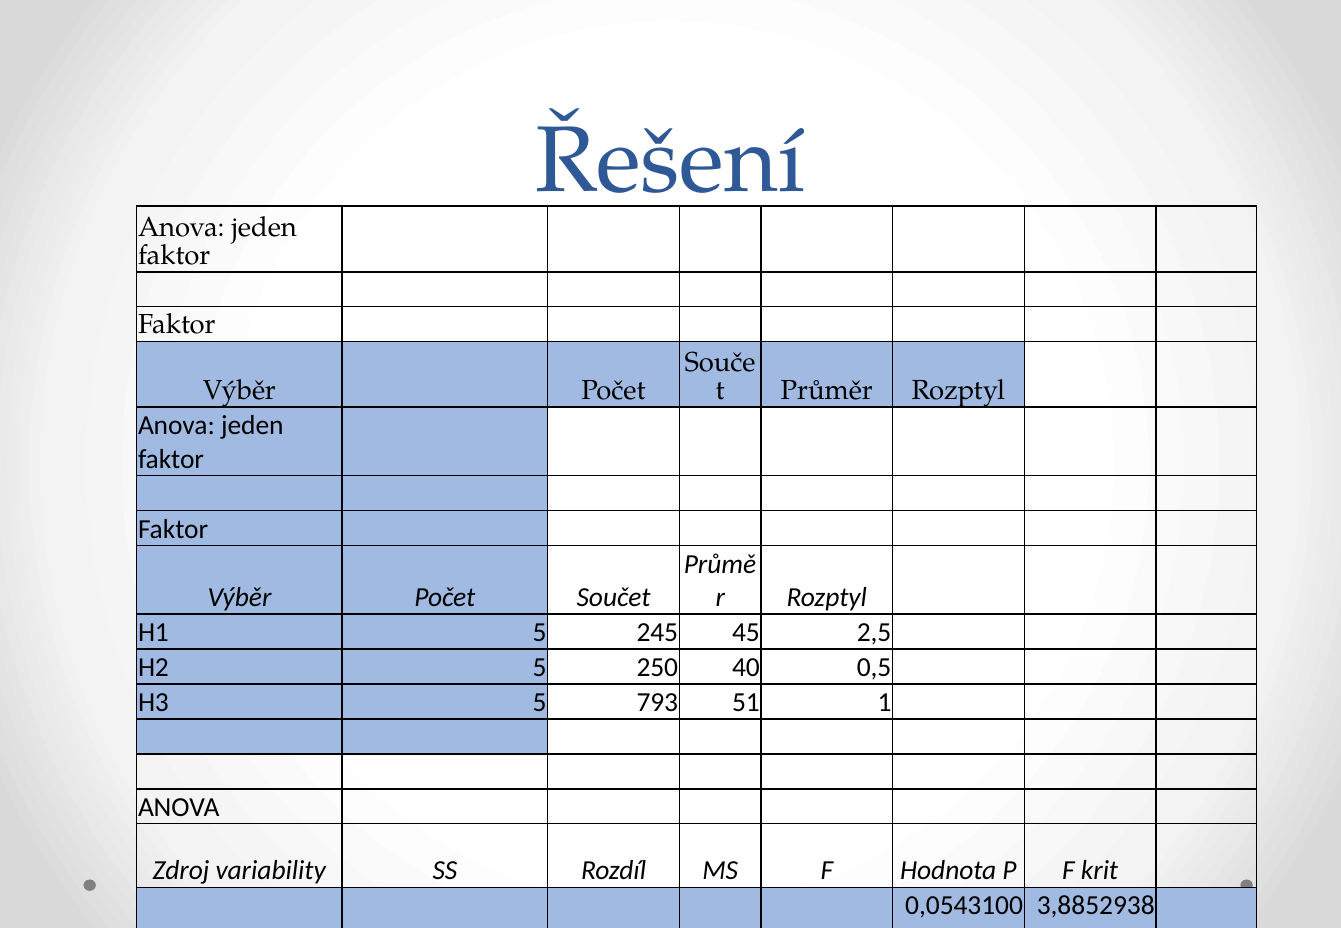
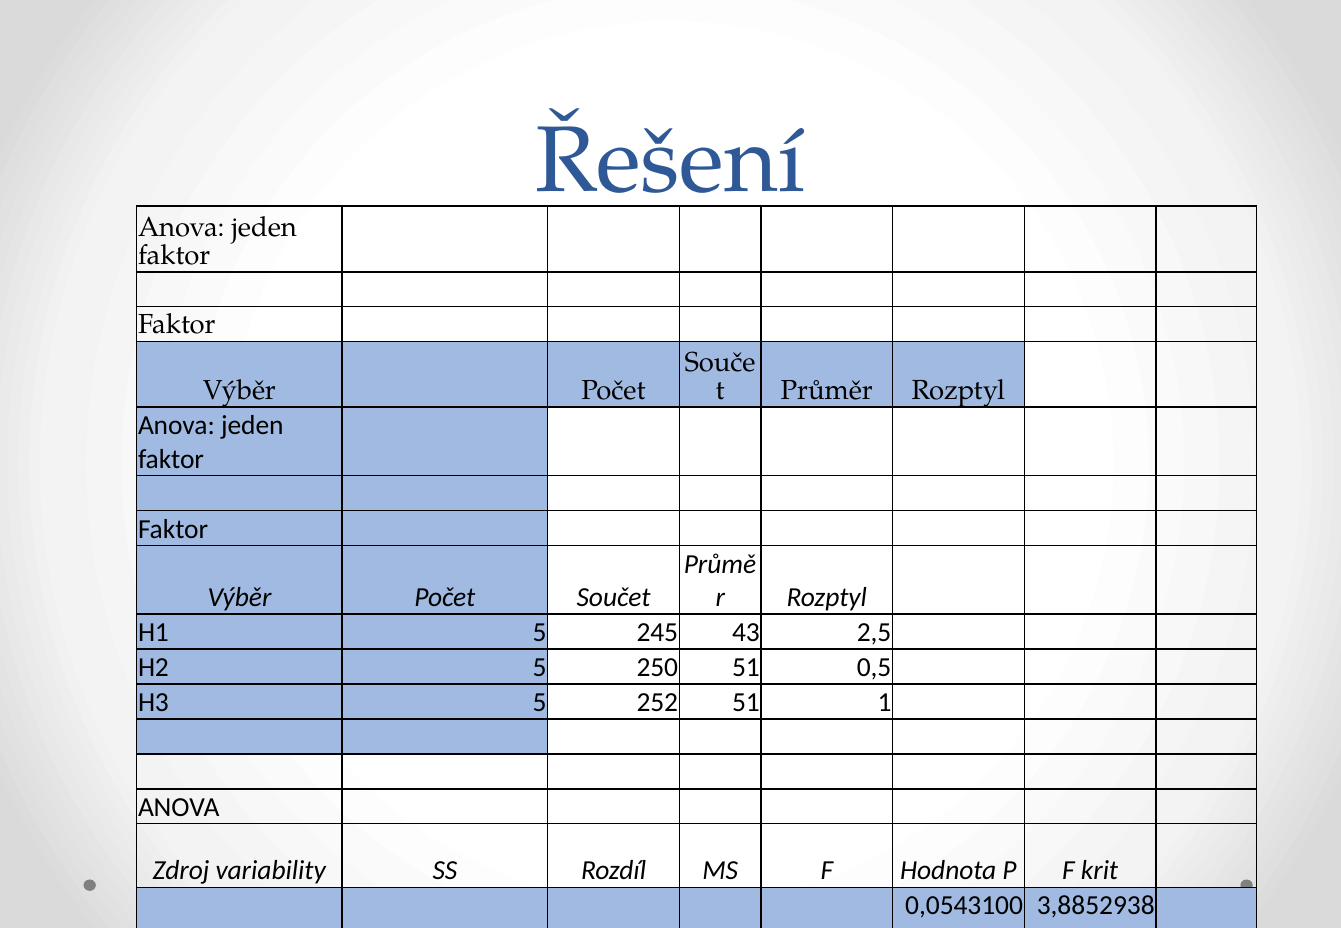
45: 45 -> 43
250 40: 40 -> 51
793: 793 -> 252
